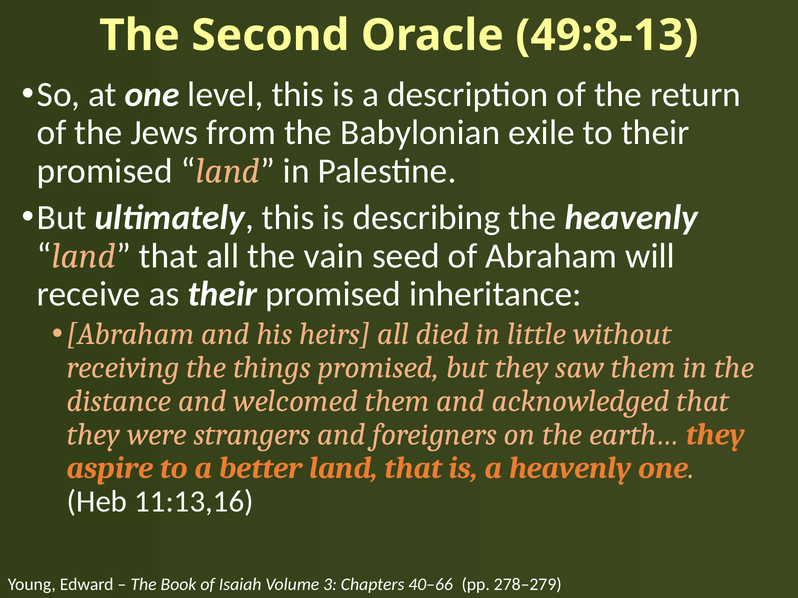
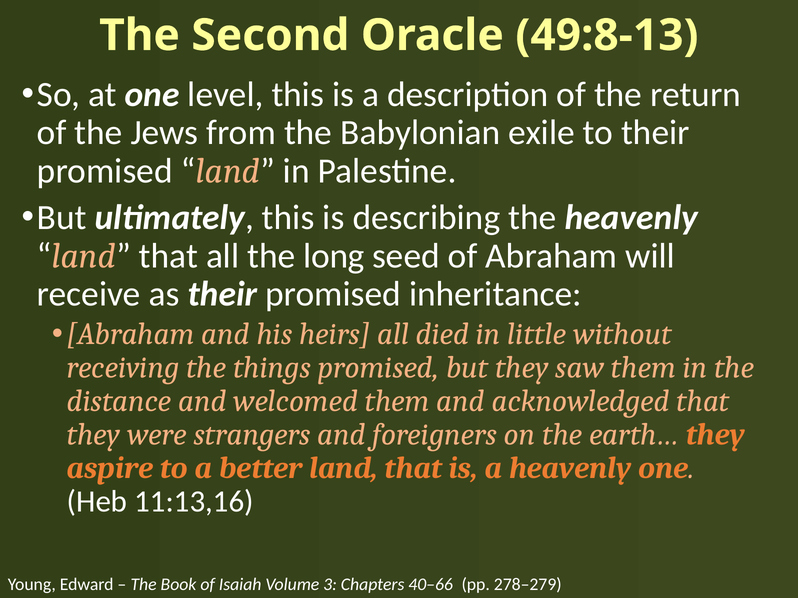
vain: vain -> long
